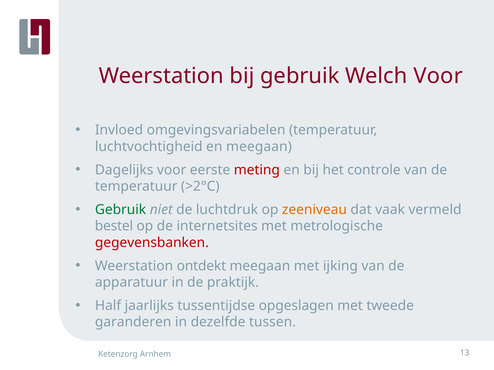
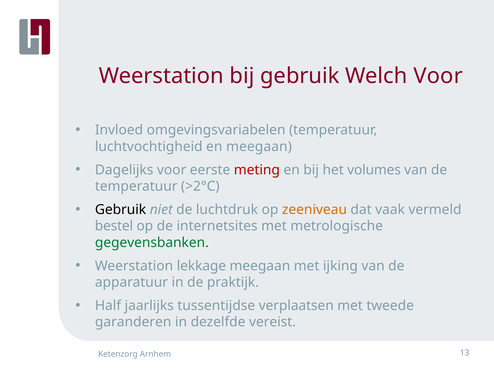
controle: controle -> volumes
Gebruik at (121, 210) colour: green -> black
gegevensbanken colour: red -> green
ontdekt: ontdekt -> lekkage
opgeslagen: opgeslagen -> verplaatsen
tussen: tussen -> vereist
